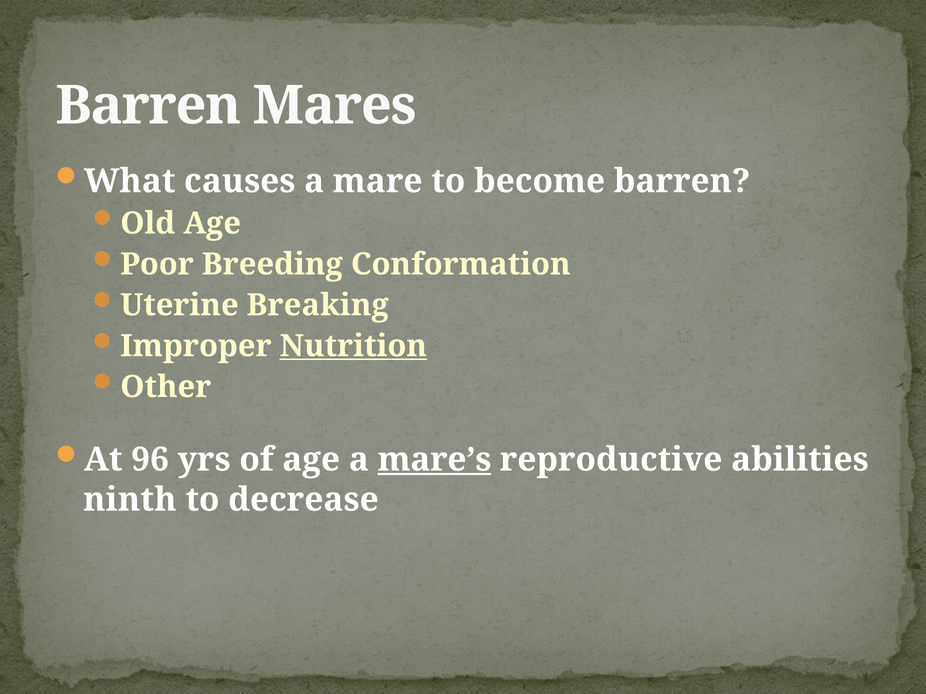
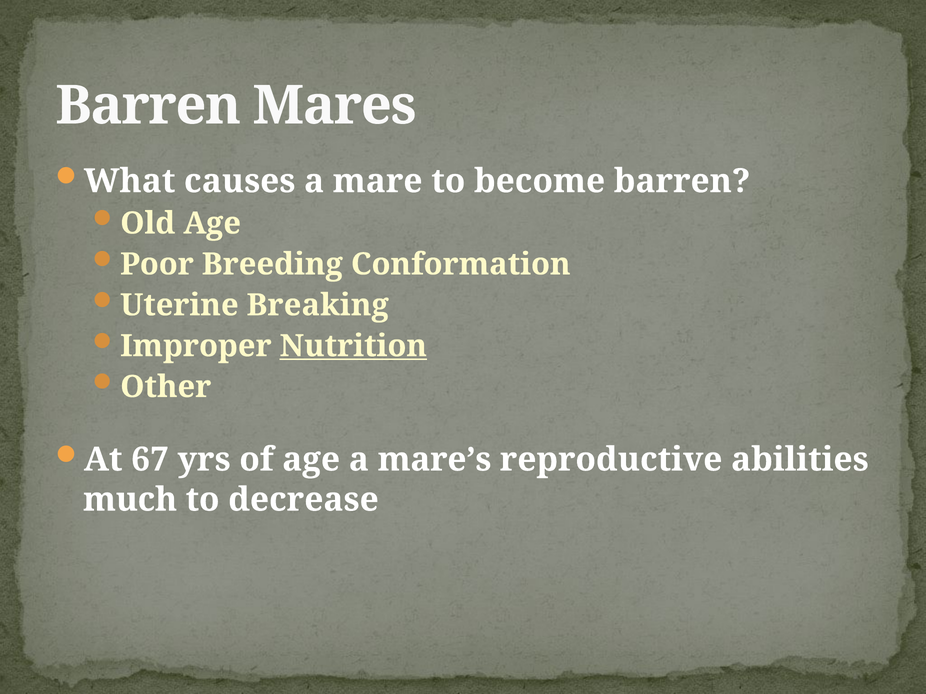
96: 96 -> 67
mare’s underline: present -> none
ninth: ninth -> much
